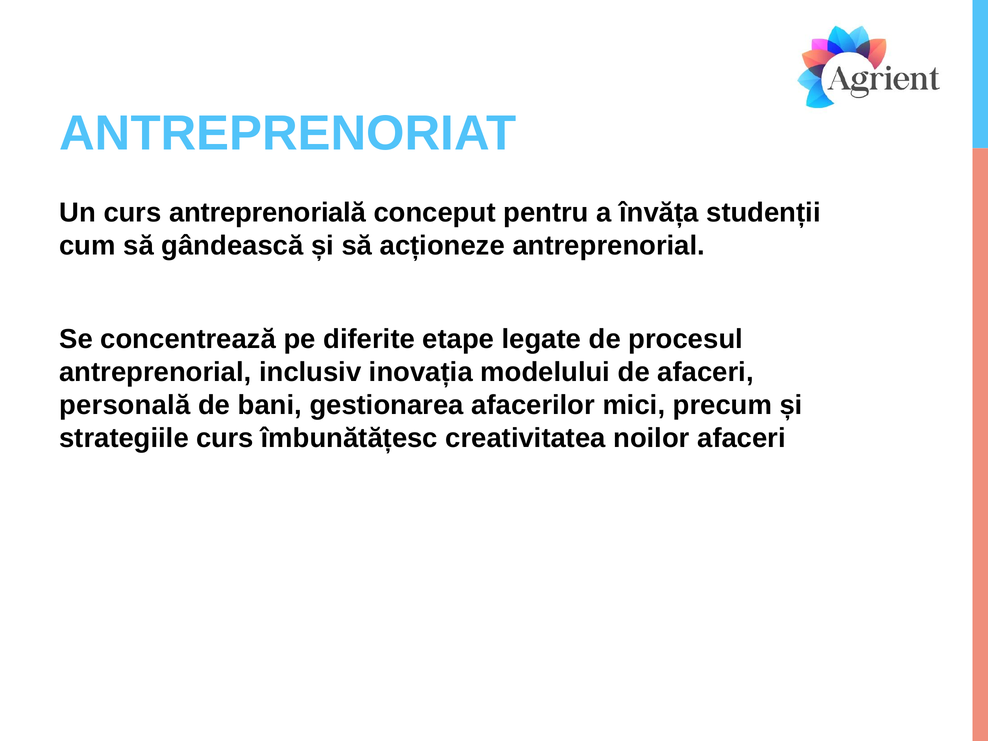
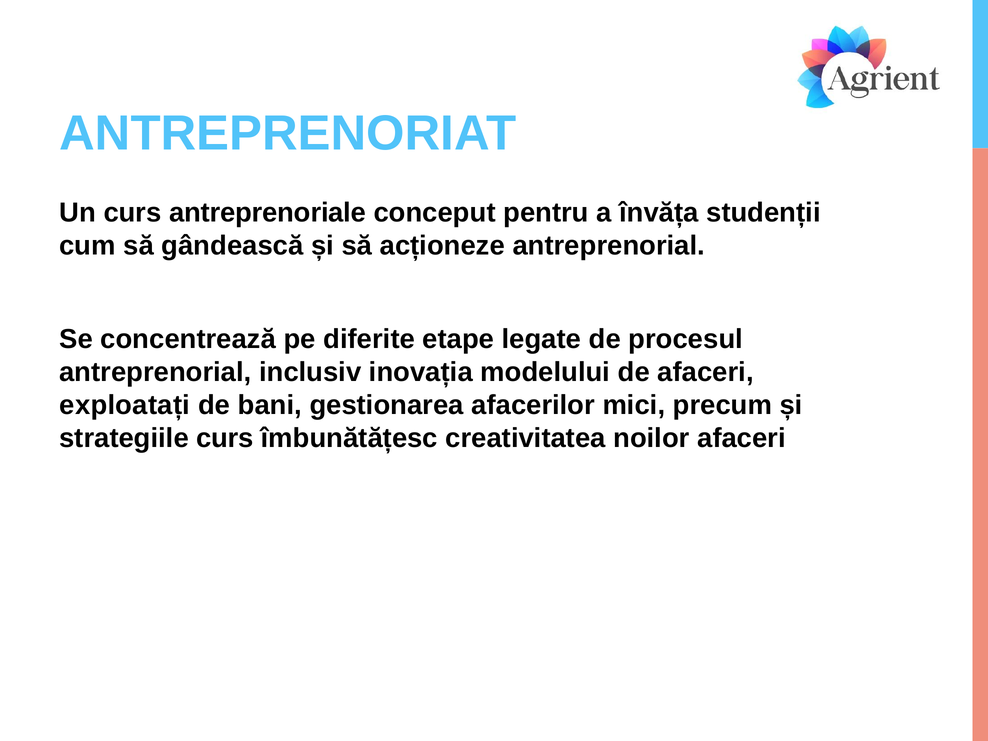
antreprenorială: antreprenorială -> antreprenoriale
personală: personală -> exploatați
